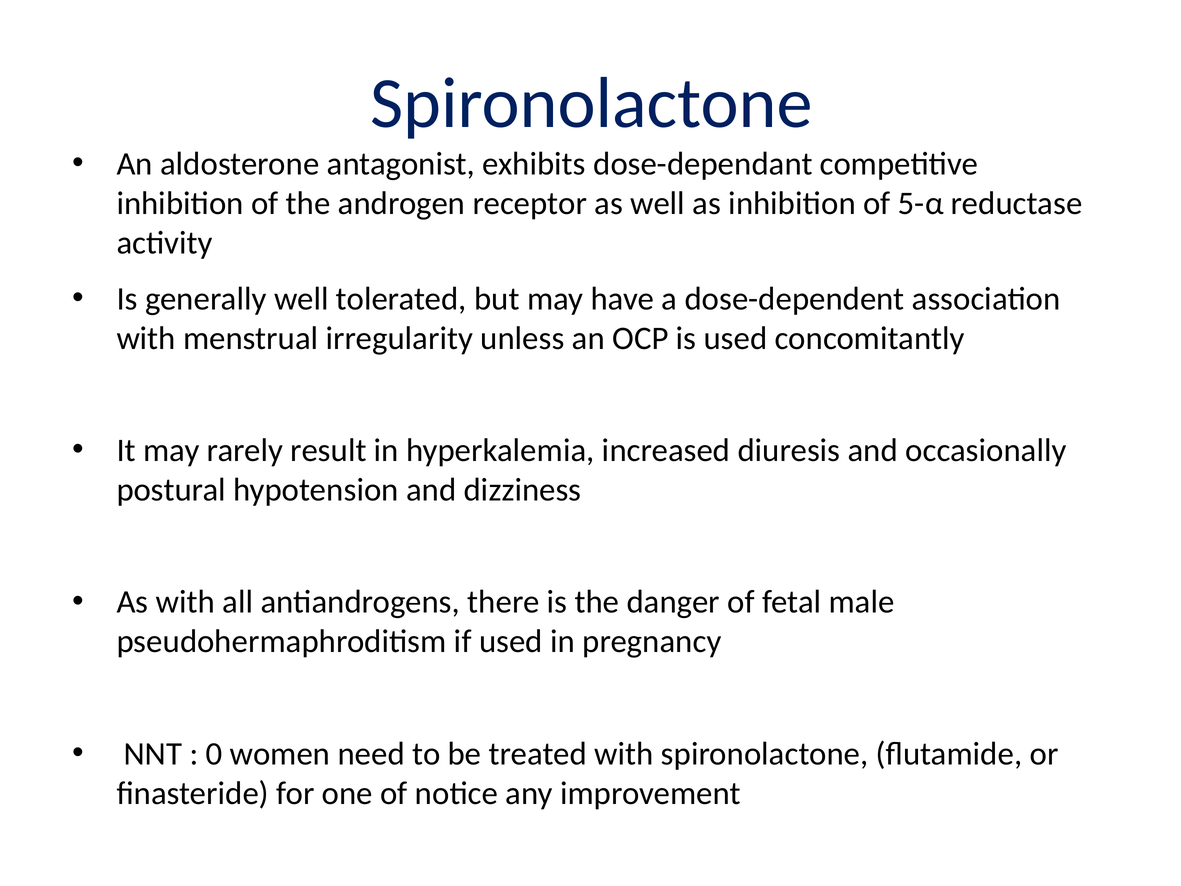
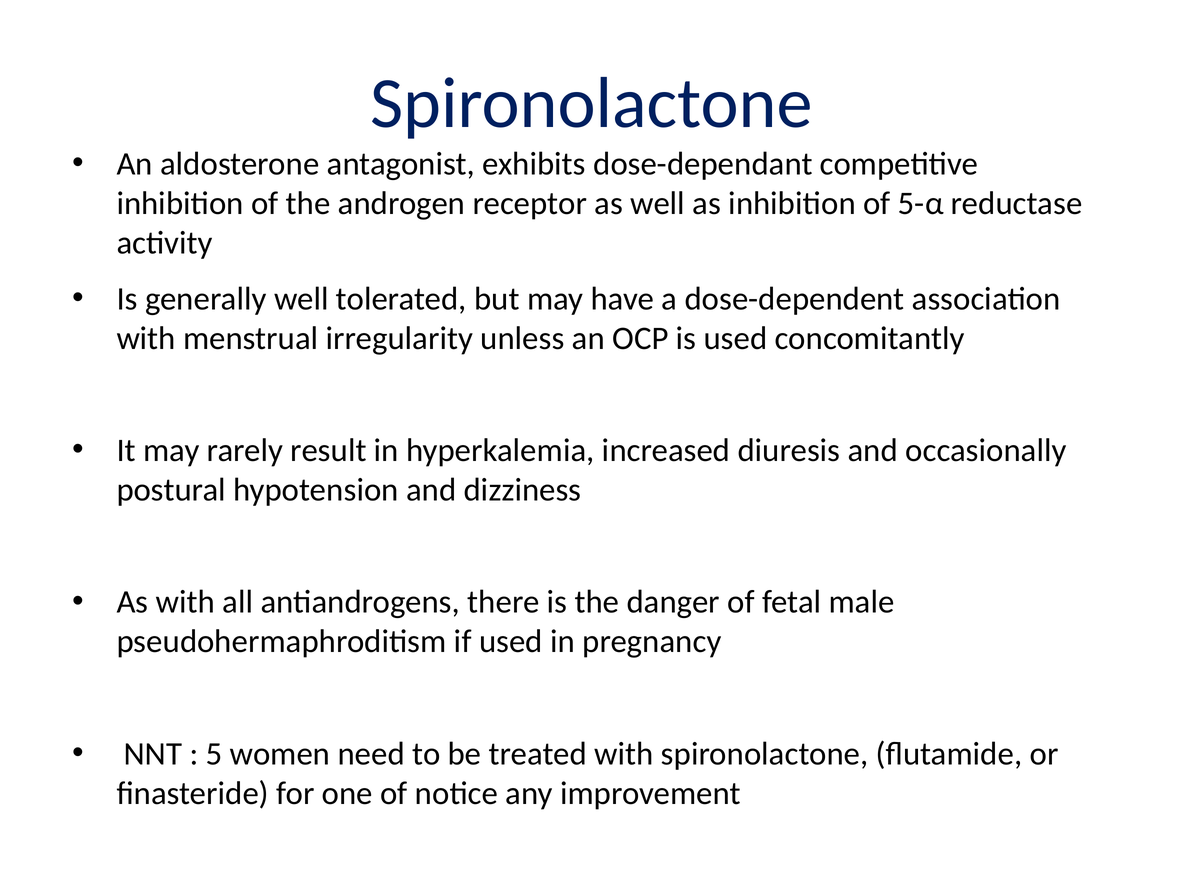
0: 0 -> 5
